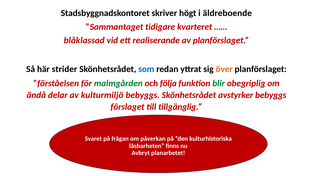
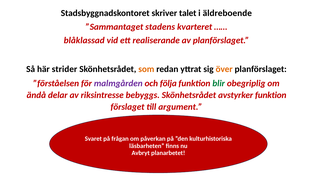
högt: högt -> talet
tidigare: tidigare -> stadens
som colour: blue -> orange
malmgården colour: green -> purple
kulturmiljö: kulturmiljö -> riksintresse
avstyrker bebyggs: bebyggs -> funktion
tillgänglig: tillgänglig -> argument
